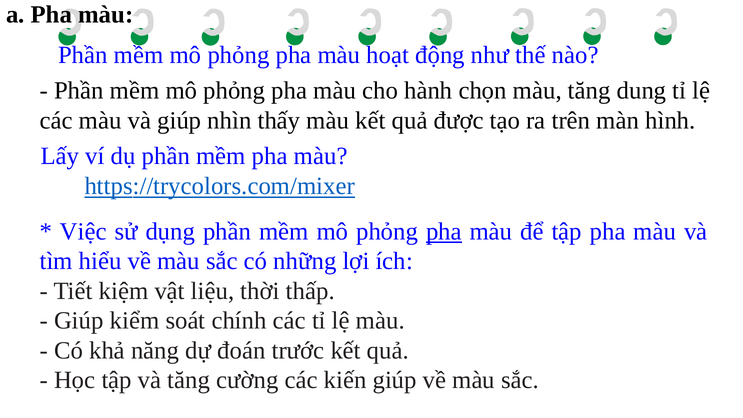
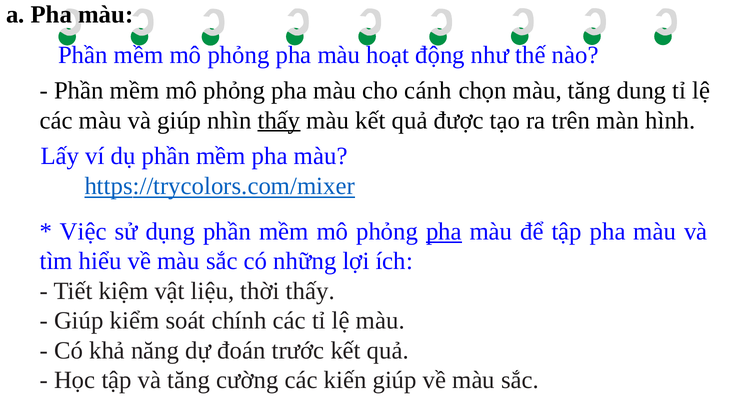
hành: hành -> cánh
thấy at (279, 120) underline: none -> present
thời thấp: thấp -> thấy
